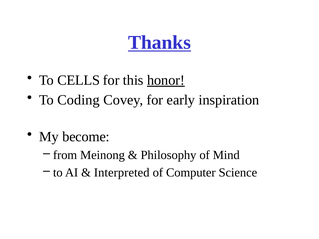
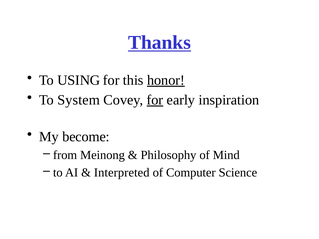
CELLS: CELLS -> USING
Coding: Coding -> System
for at (155, 100) underline: none -> present
